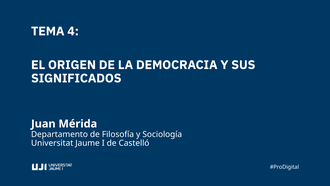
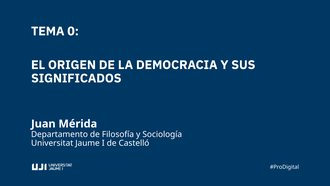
4: 4 -> 0
